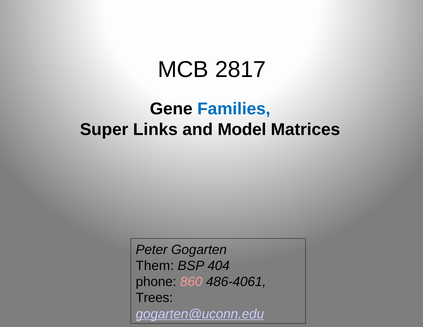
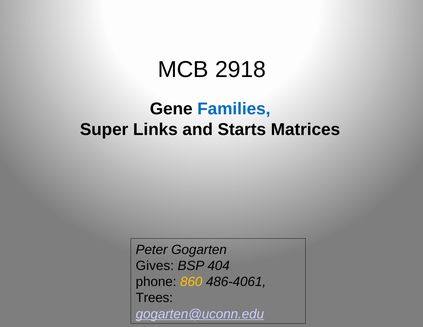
2817: 2817 -> 2918
Model: Model -> Starts
Them: Them -> Gives
860 colour: pink -> yellow
